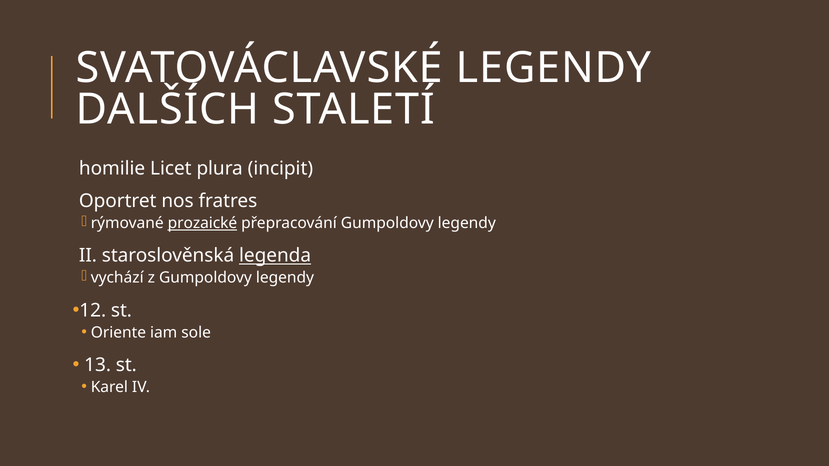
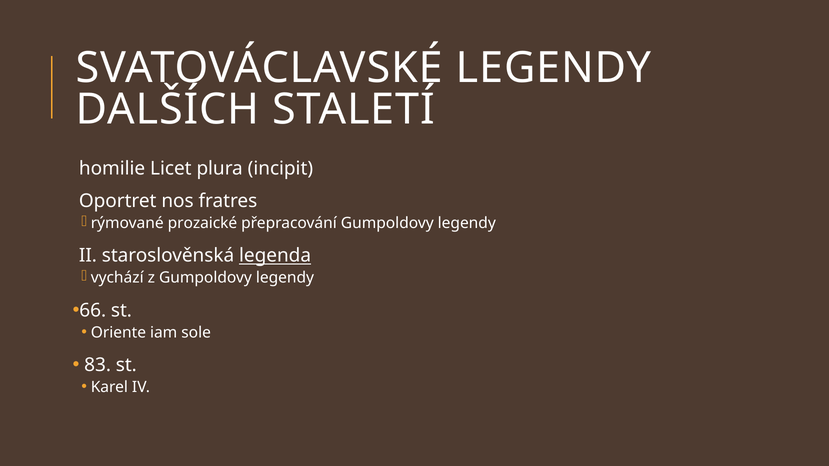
prozaické underline: present -> none
12: 12 -> 66
13: 13 -> 83
